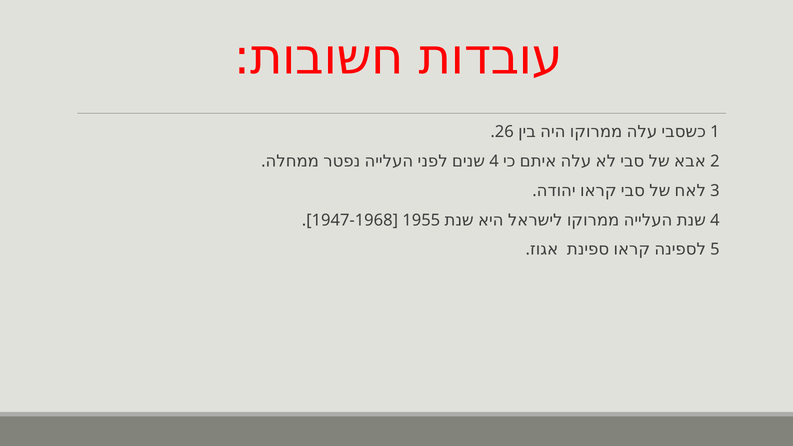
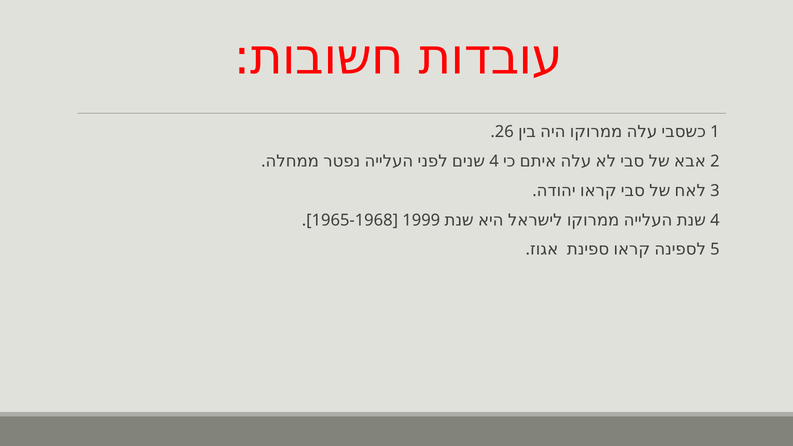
1947-1968: 1947-1968 -> 1965-1968
1955: 1955 -> 1999
